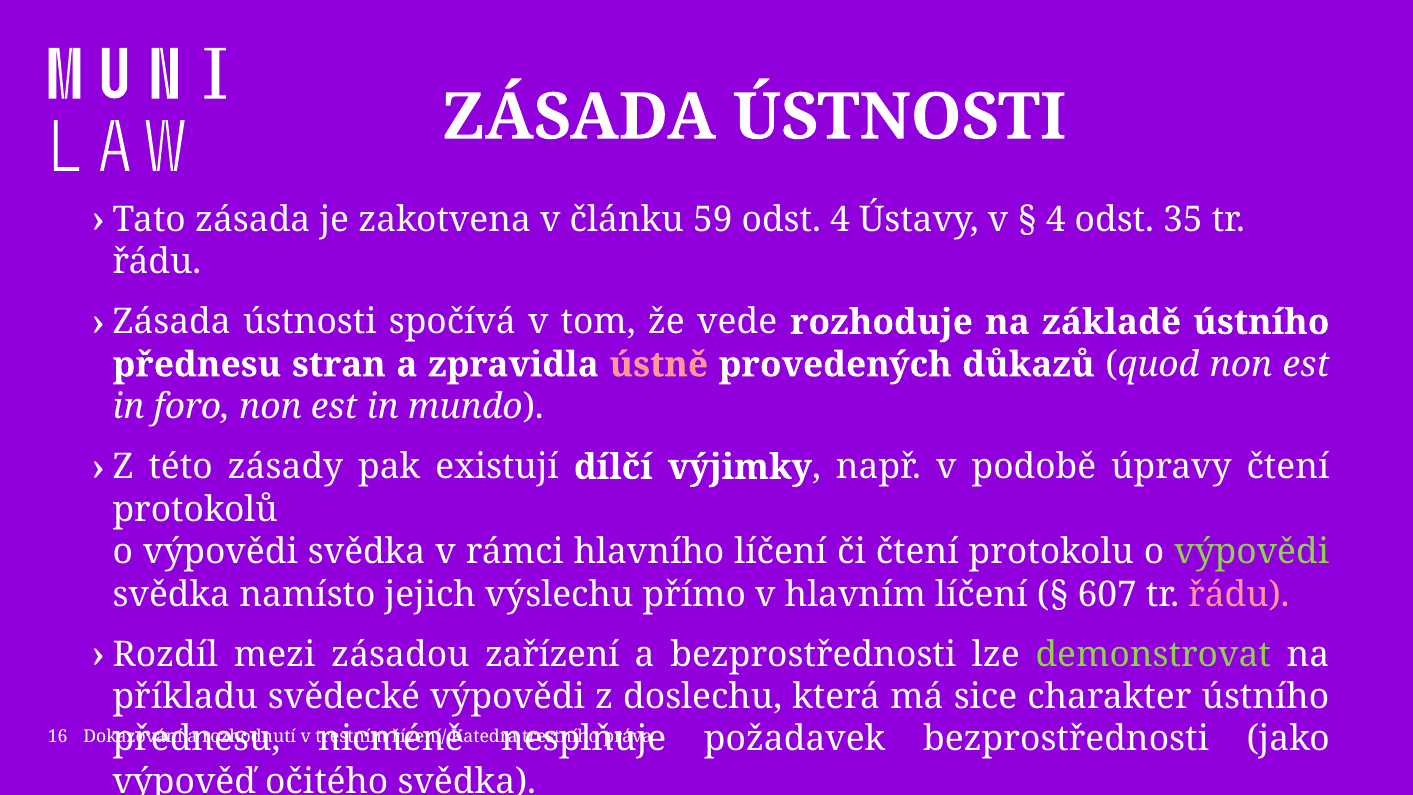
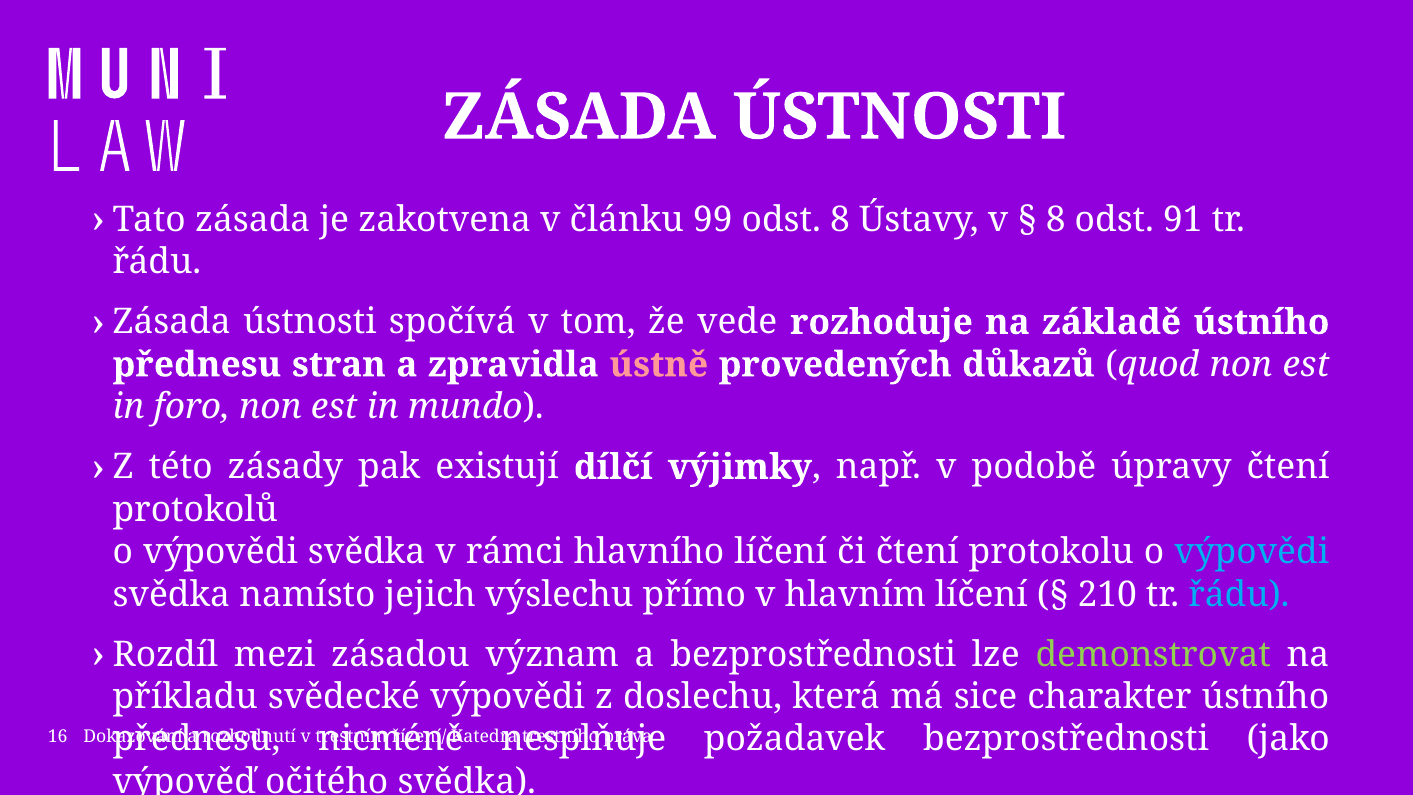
59: 59 -> 99
odst 4: 4 -> 8
4 at (1056, 220): 4 -> 8
35: 35 -> 91
výpovědi at (1252, 552) colour: light green -> light blue
607: 607 -> 210
řádu at (1239, 594) colour: pink -> light blue
zařízení: zařízení -> význam
